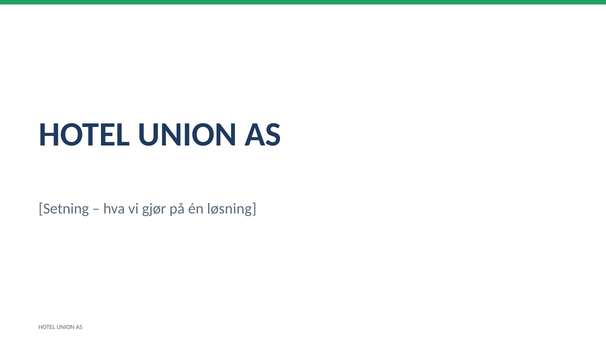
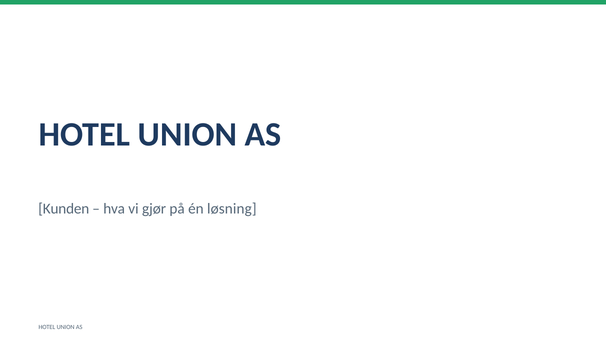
Setning: Setning -> Kunden
